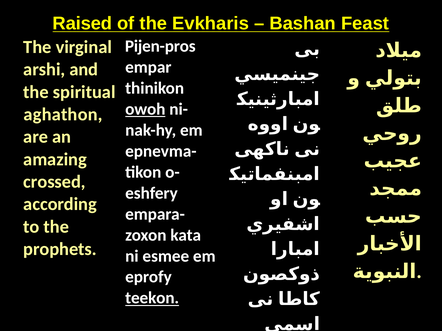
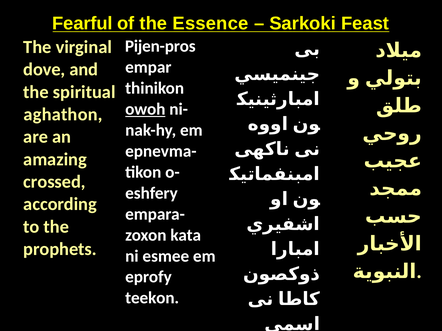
Raised: Raised -> Fearful
Evkharis: Evkharis -> Essence
Bashan: Bashan -> Sarkoki
arshi: arshi -> dove
teekon underline: present -> none
